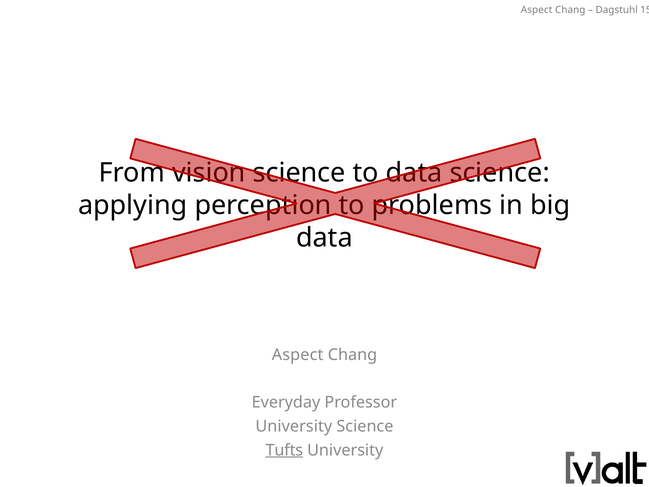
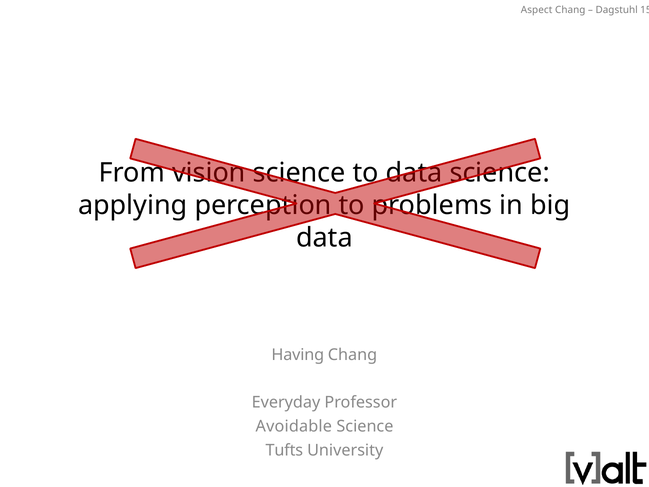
Aspect at (298, 355): Aspect -> Having
University at (294, 426): University -> Avoidable
Tufts underline: present -> none
